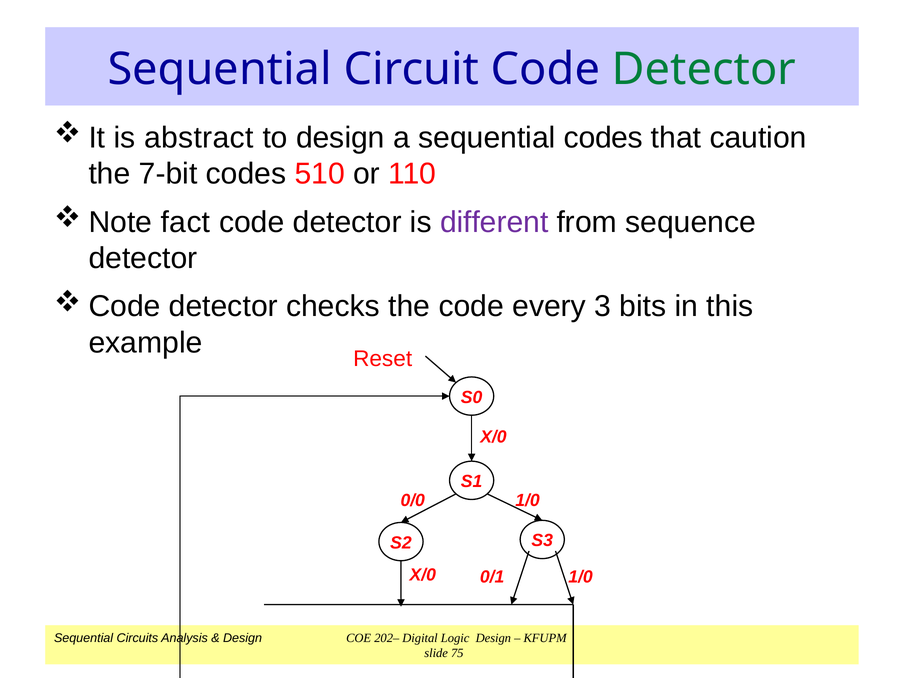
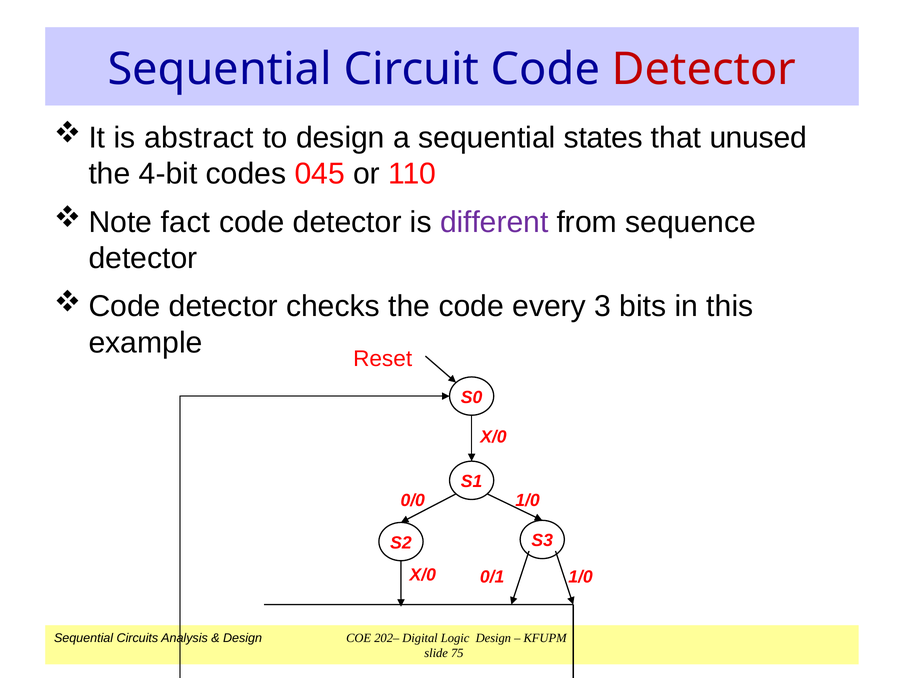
Detector at (704, 69) colour: green -> red
sequential codes: codes -> states
caution: caution -> unused
7-bit: 7-bit -> 4-bit
510: 510 -> 045
